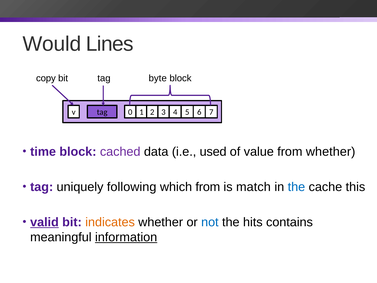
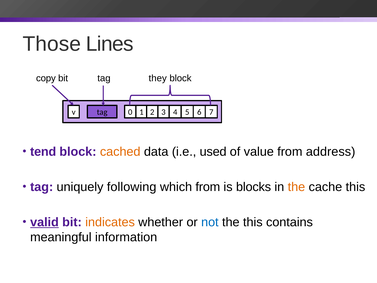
Would: Would -> Those
byte: byte -> they
time: time -> tend
cached colour: purple -> orange
from whether: whether -> address
match: match -> blocks
the at (296, 187) colour: blue -> orange
the hits: hits -> this
information underline: present -> none
